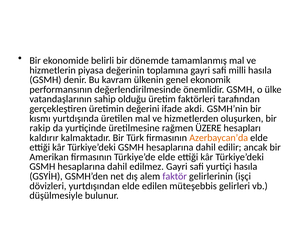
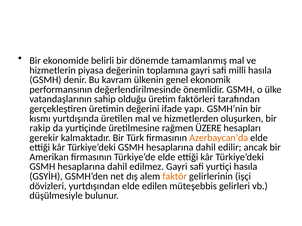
akdi: akdi -> yapı
kaldırır: kaldırır -> gerekir
faktör colour: purple -> orange
